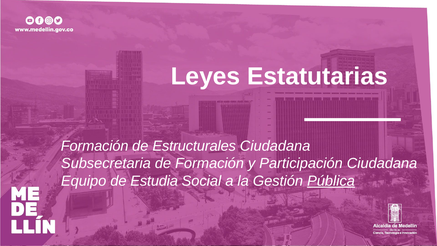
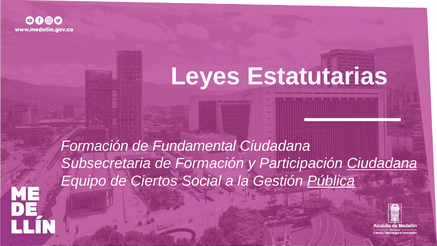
Estructurales: Estructurales -> Fundamental
Ciudadana at (382, 163) underline: none -> present
Estudia: Estudia -> Ciertos
